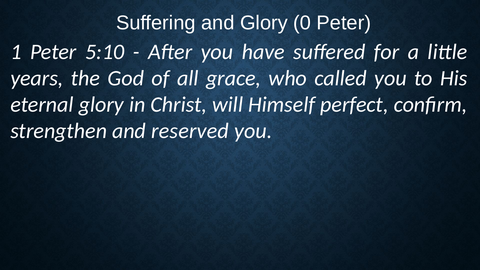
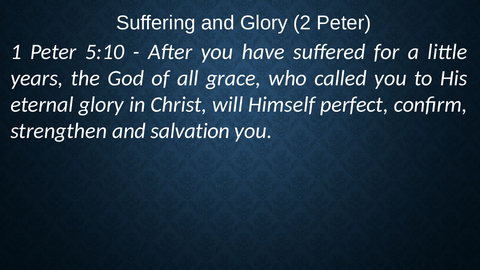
0: 0 -> 2
reserved: reserved -> salvation
